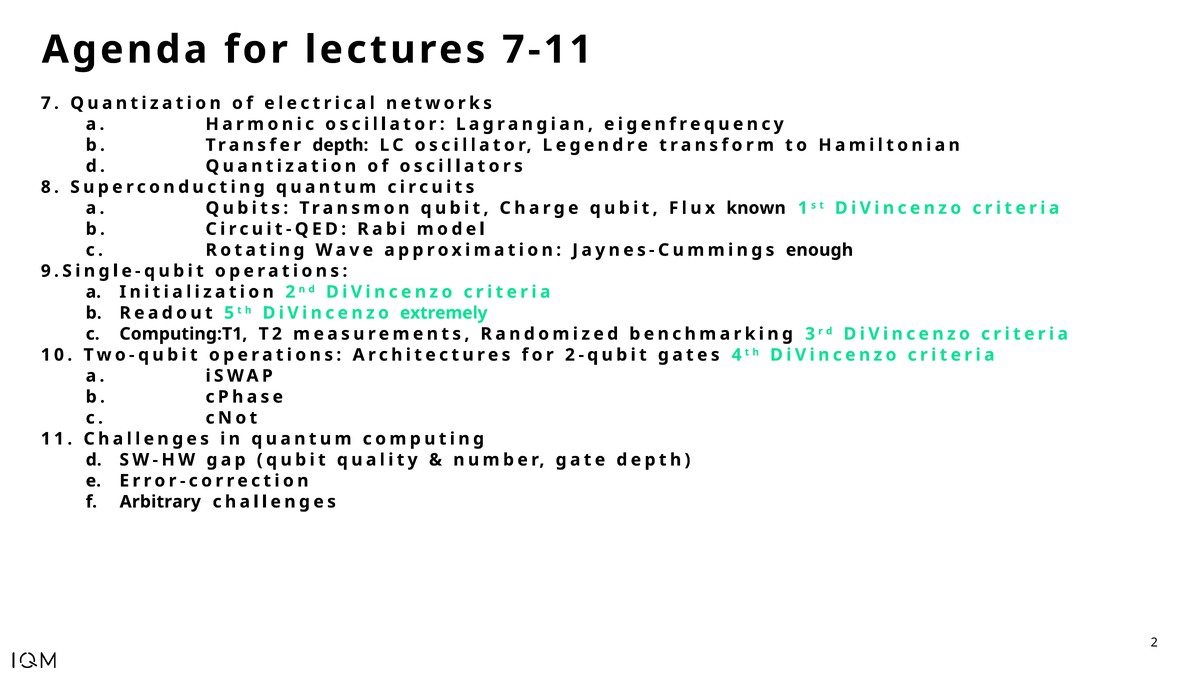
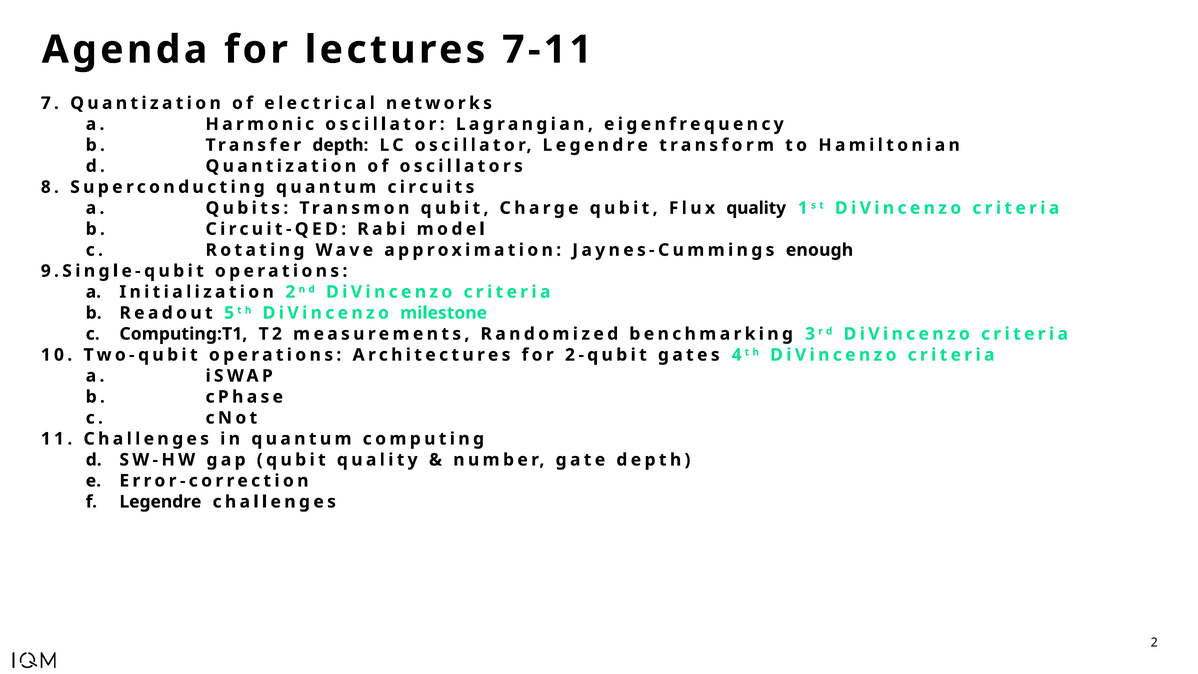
Flux known: known -> quality
extremely: extremely -> milestone
Arbitrary at (160, 502): Arbitrary -> Legendre
